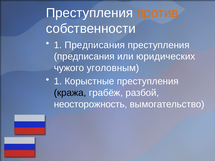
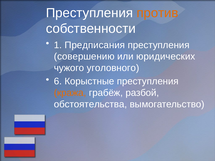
предписания at (84, 57): предписания -> совершению
уголовным: уголовным -> уголовного
1 at (58, 81): 1 -> 6
кража colour: black -> orange
неосторожность: неосторожность -> обстоятельства
